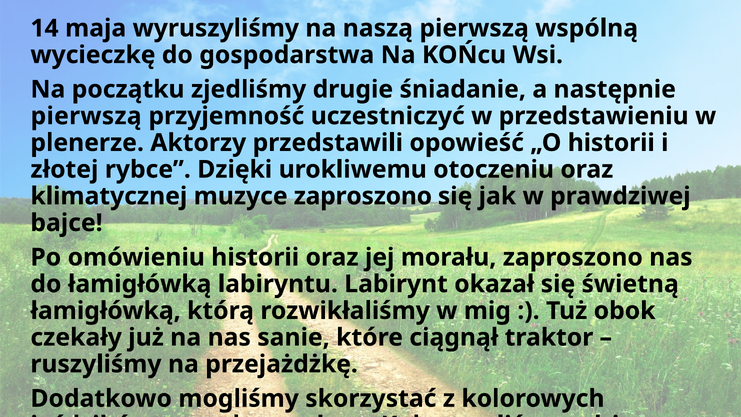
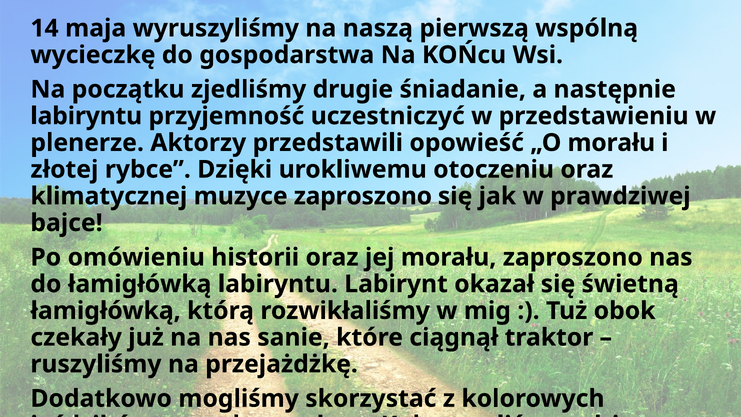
pierwszą at (86, 116): pierwszą -> labiryntu
„O historii: historii -> morału
